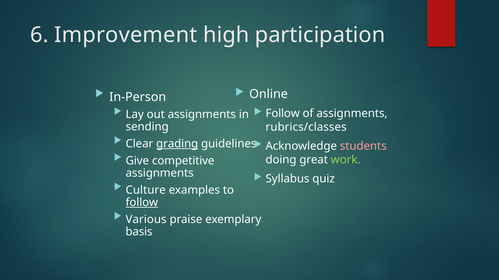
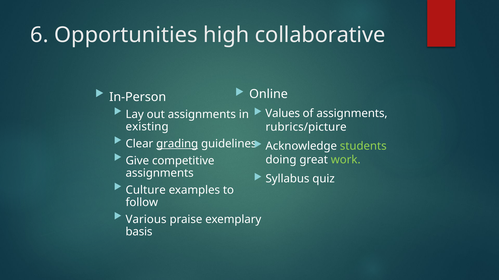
Improvement: Improvement -> Opportunities
participation: participation -> collaborative
Follow at (283, 114): Follow -> Values
sending: sending -> existing
rubrics/classes: rubrics/classes -> rubrics/picture
students colour: pink -> light green
follow at (142, 203) underline: present -> none
